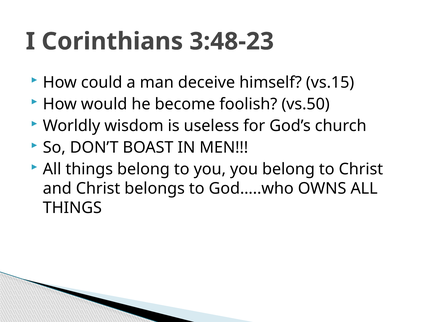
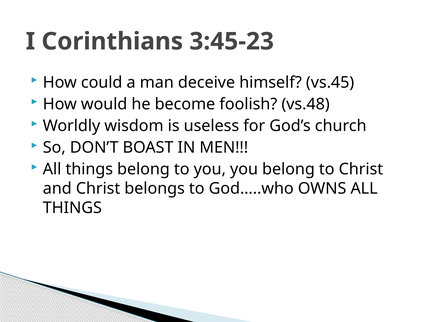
3:48-23: 3:48-23 -> 3:45-23
vs.15: vs.15 -> vs.45
vs.50: vs.50 -> vs.48
